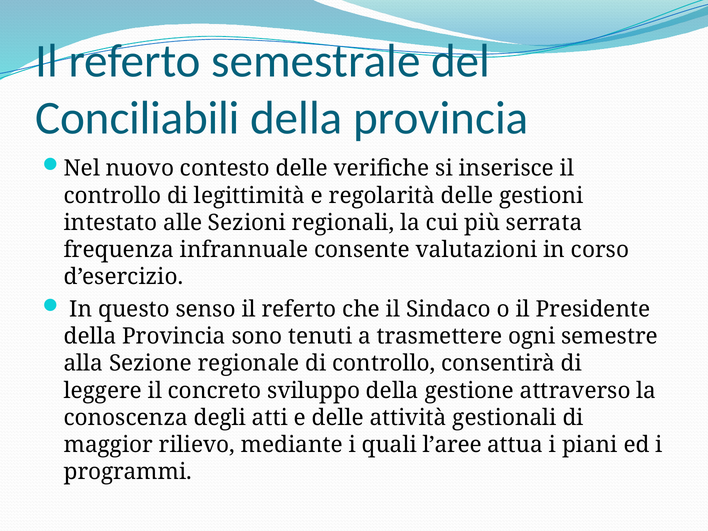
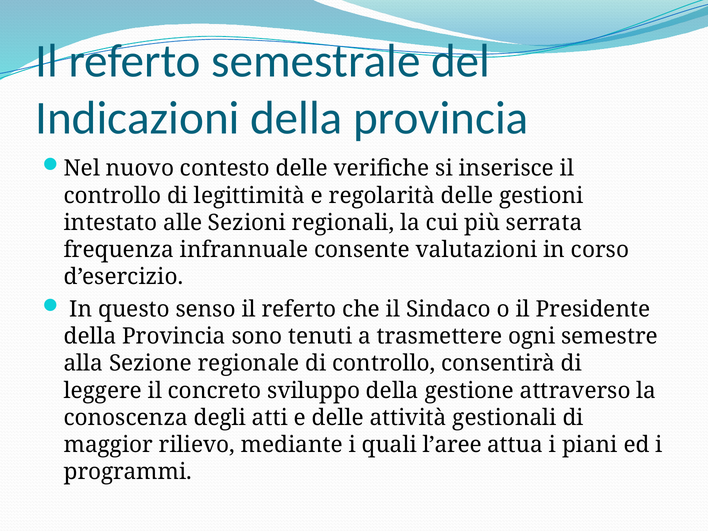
Conciliabili: Conciliabili -> Indicazioni
